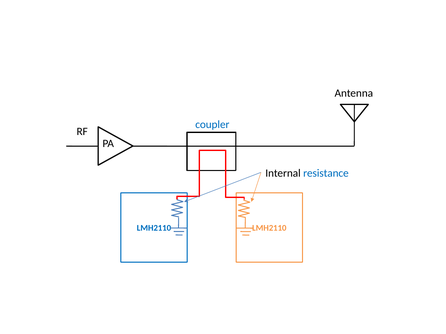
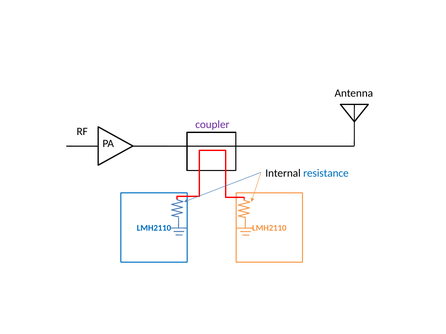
coupler colour: blue -> purple
